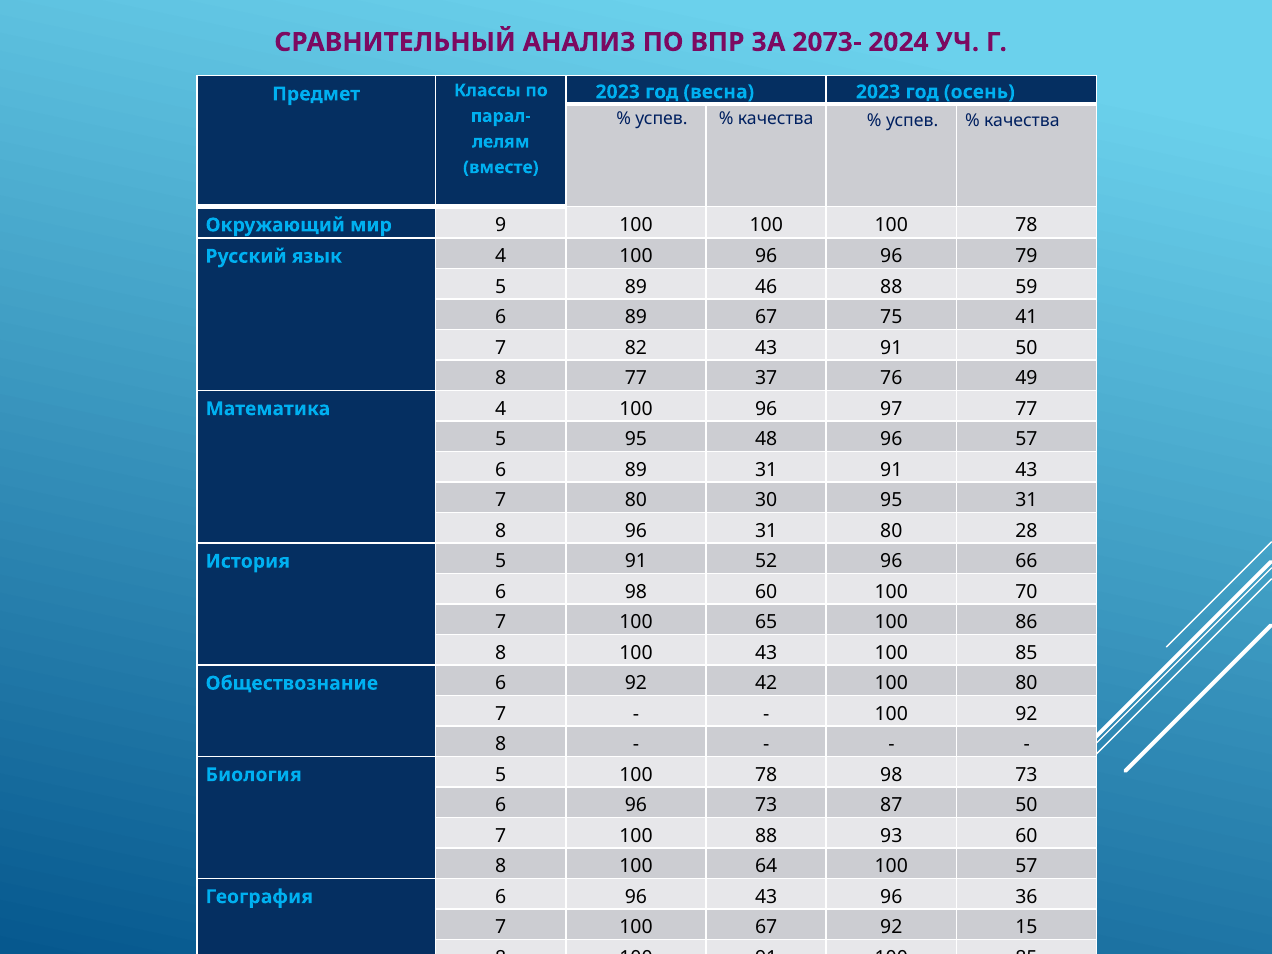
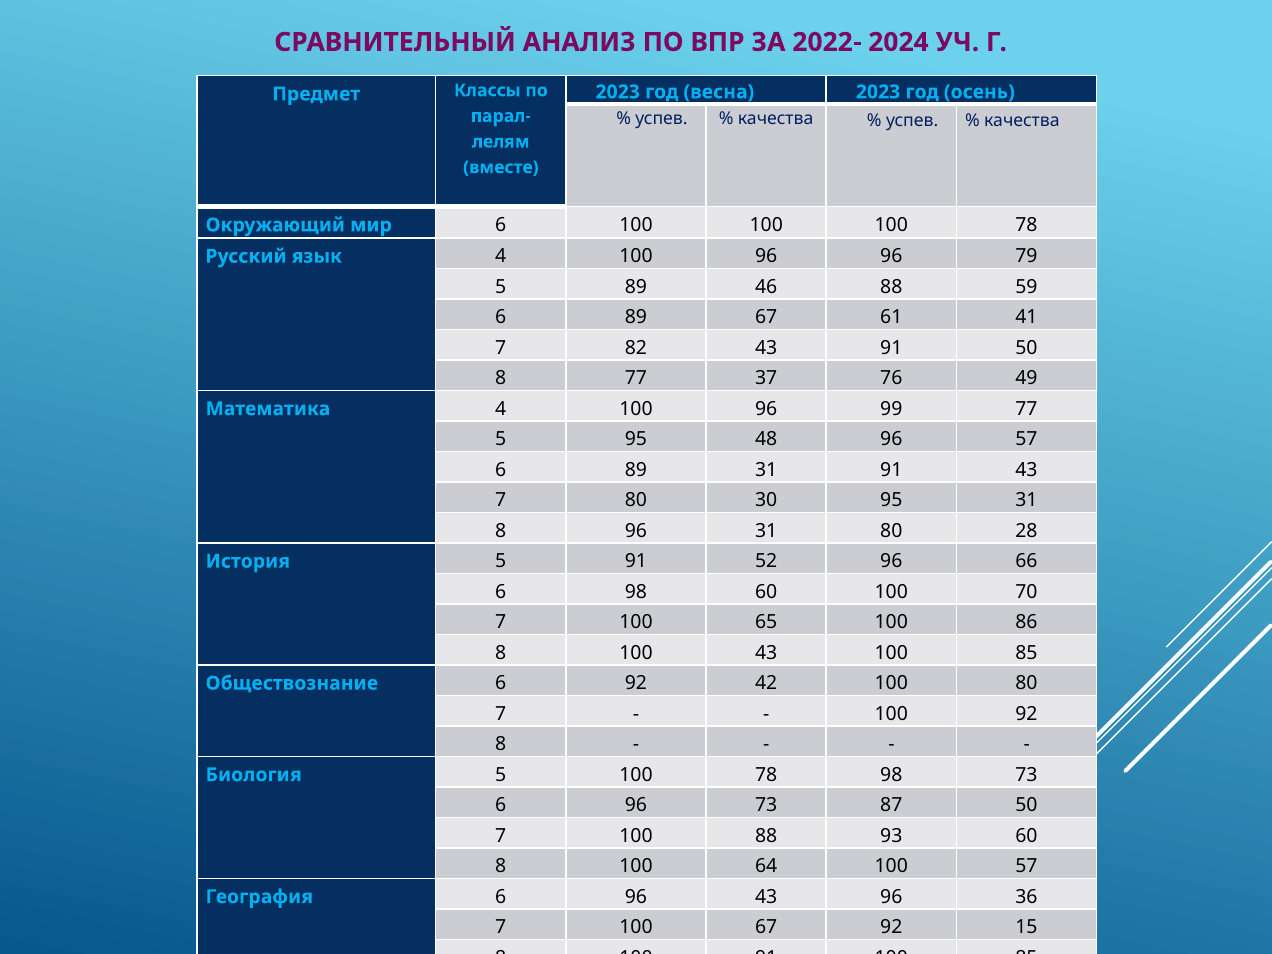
2073-: 2073- -> 2022-
9 at (501, 225): 9 -> 6
75: 75 -> 61
97: 97 -> 99
